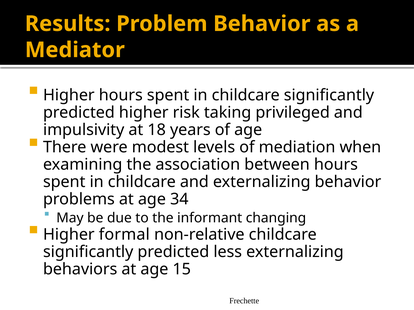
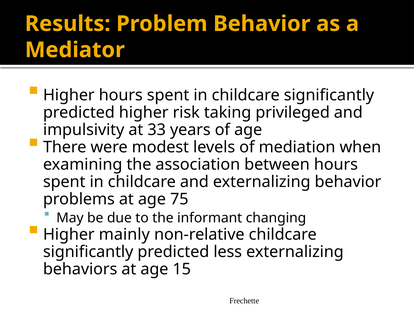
18: 18 -> 33
34: 34 -> 75
formal: formal -> mainly
